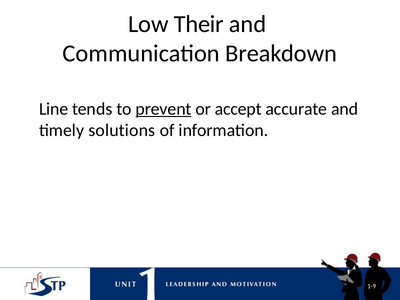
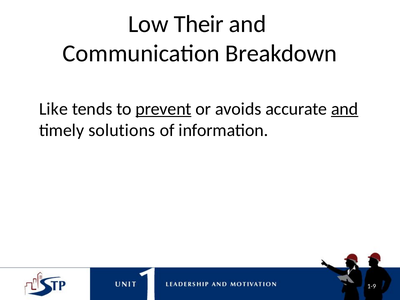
Line: Line -> Like
accept: accept -> avoids
and at (345, 109) underline: none -> present
